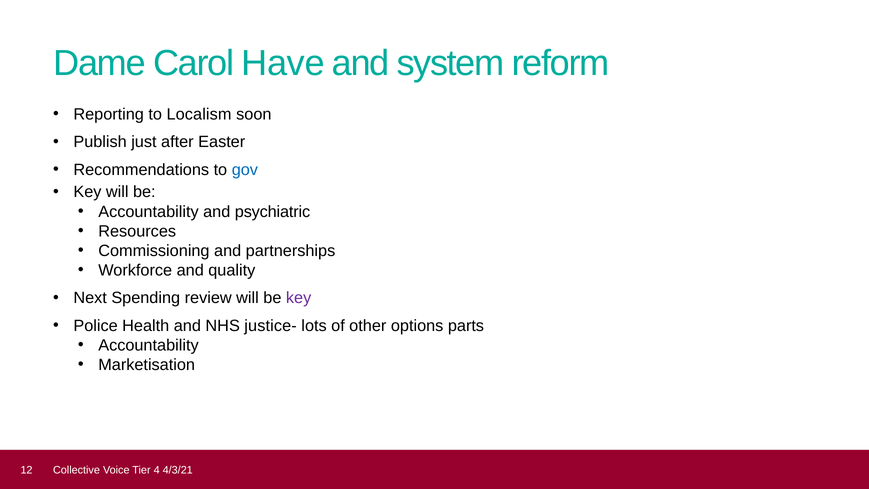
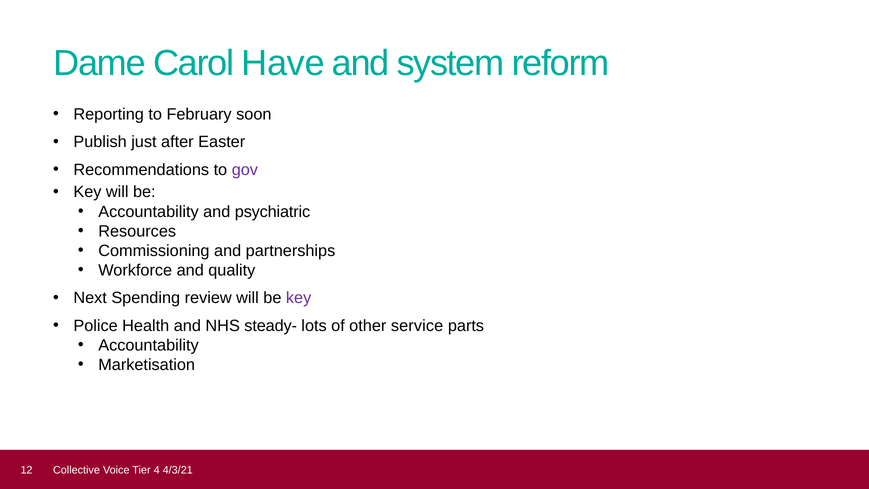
Localism: Localism -> February
gov colour: blue -> purple
justice-: justice- -> steady-
options: options -> service
